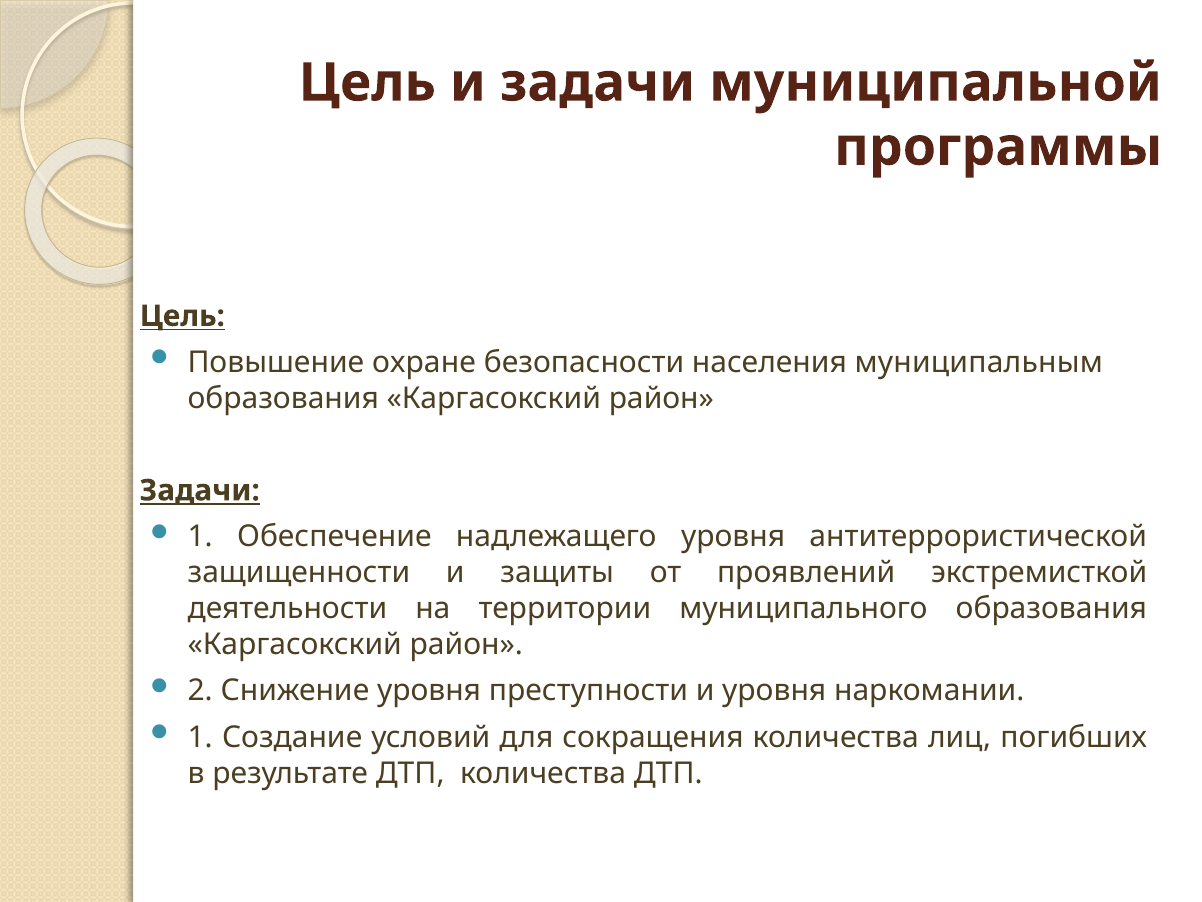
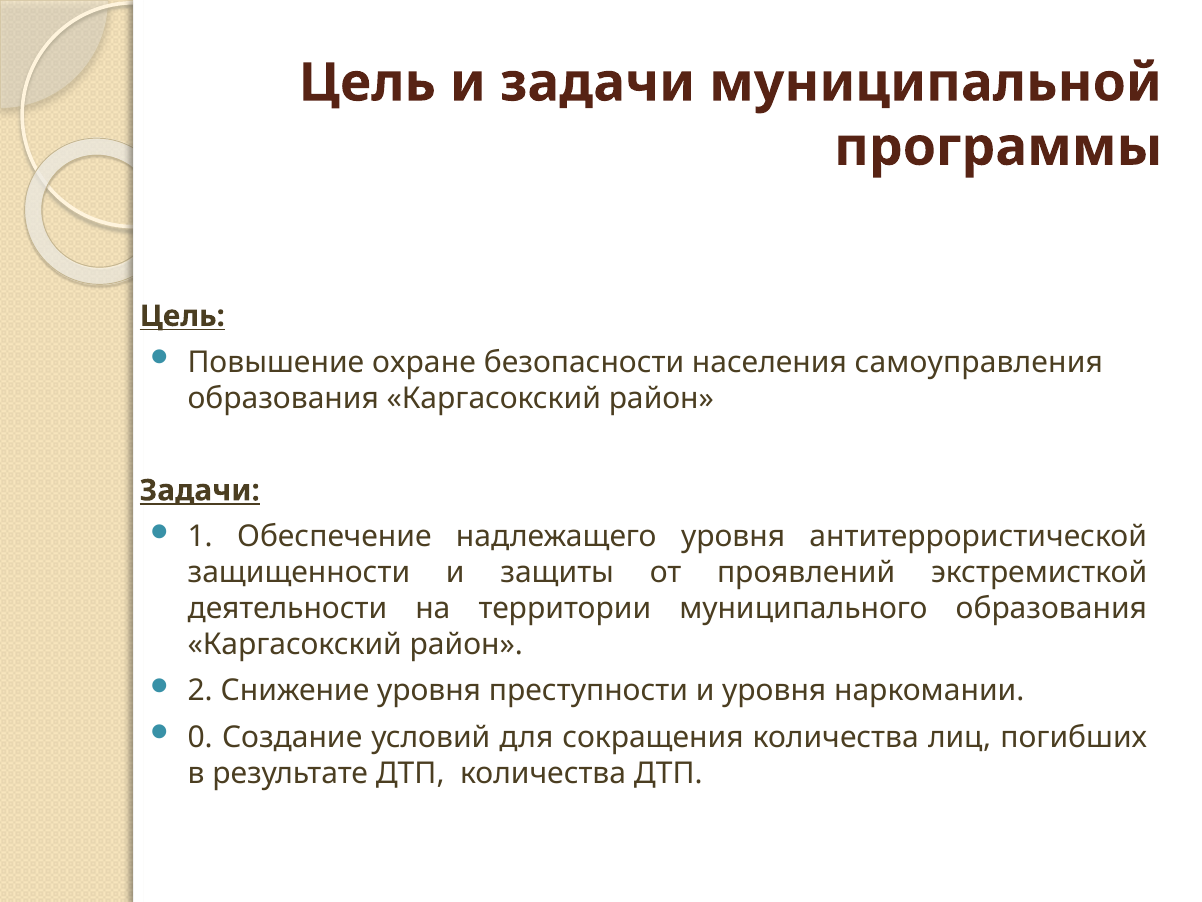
муниципальным: муниципальным -> самоуправления
1 at (200, 737): 1 -> 0
